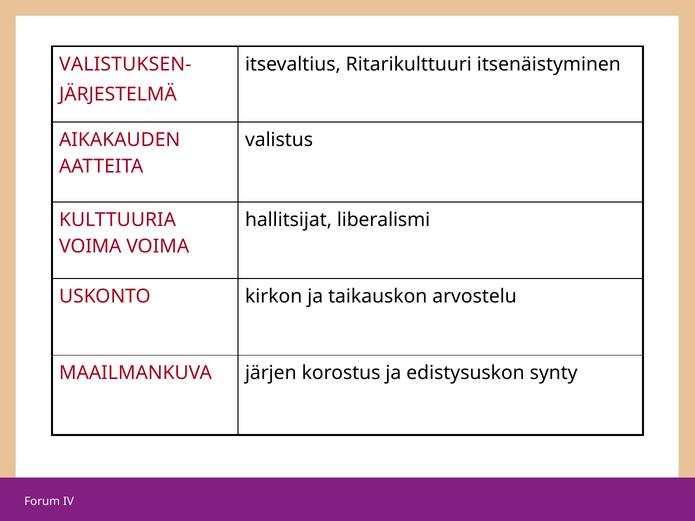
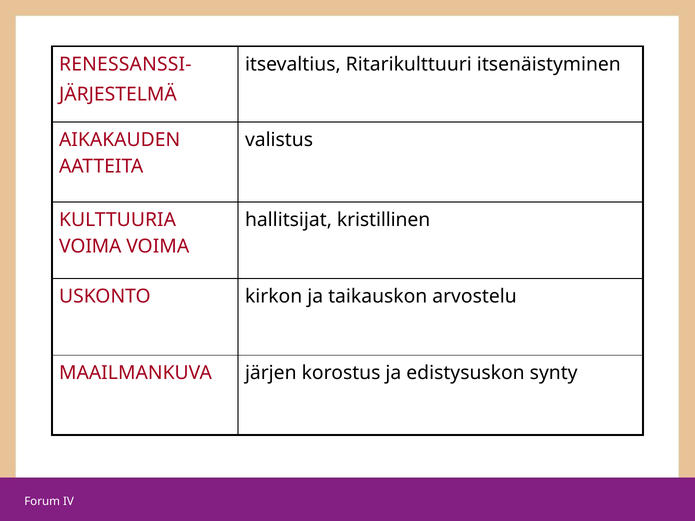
VALISTUKSEN-: VALISTUKSEN- -> RENESSANSSI-
liberalismi: liberalismi -> kristillinen
